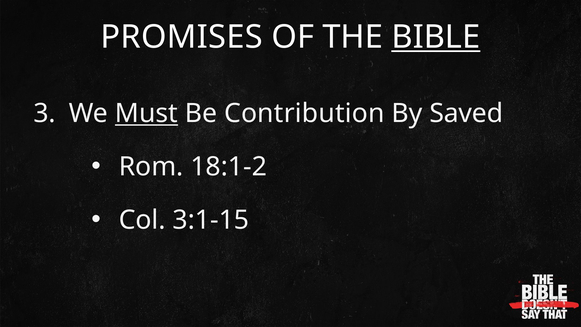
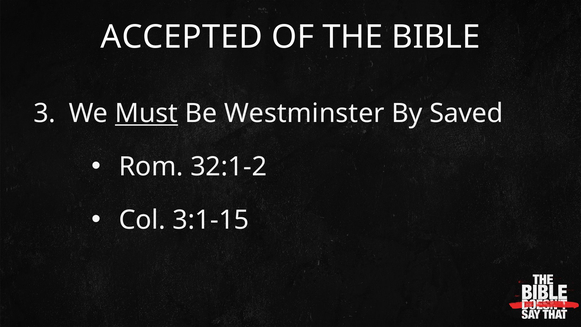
PROMISES: PROMISES -> ACCEPTED
BIBLE underline: present -> none
Contribution: Contribution -> Westminster
18:1-2: 18:1-2 -> 32:1-2
